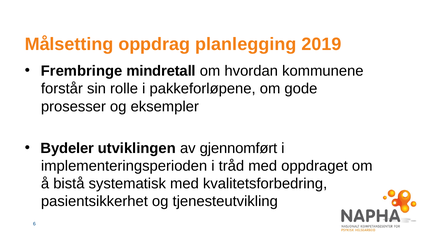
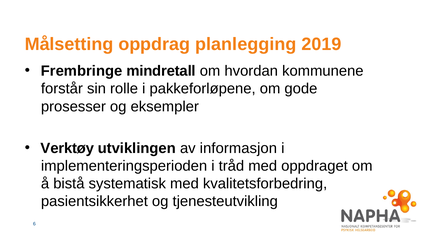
Bydeler: Bydeler -> Verktøy
gjennomført: gjennomført -> informasjon
